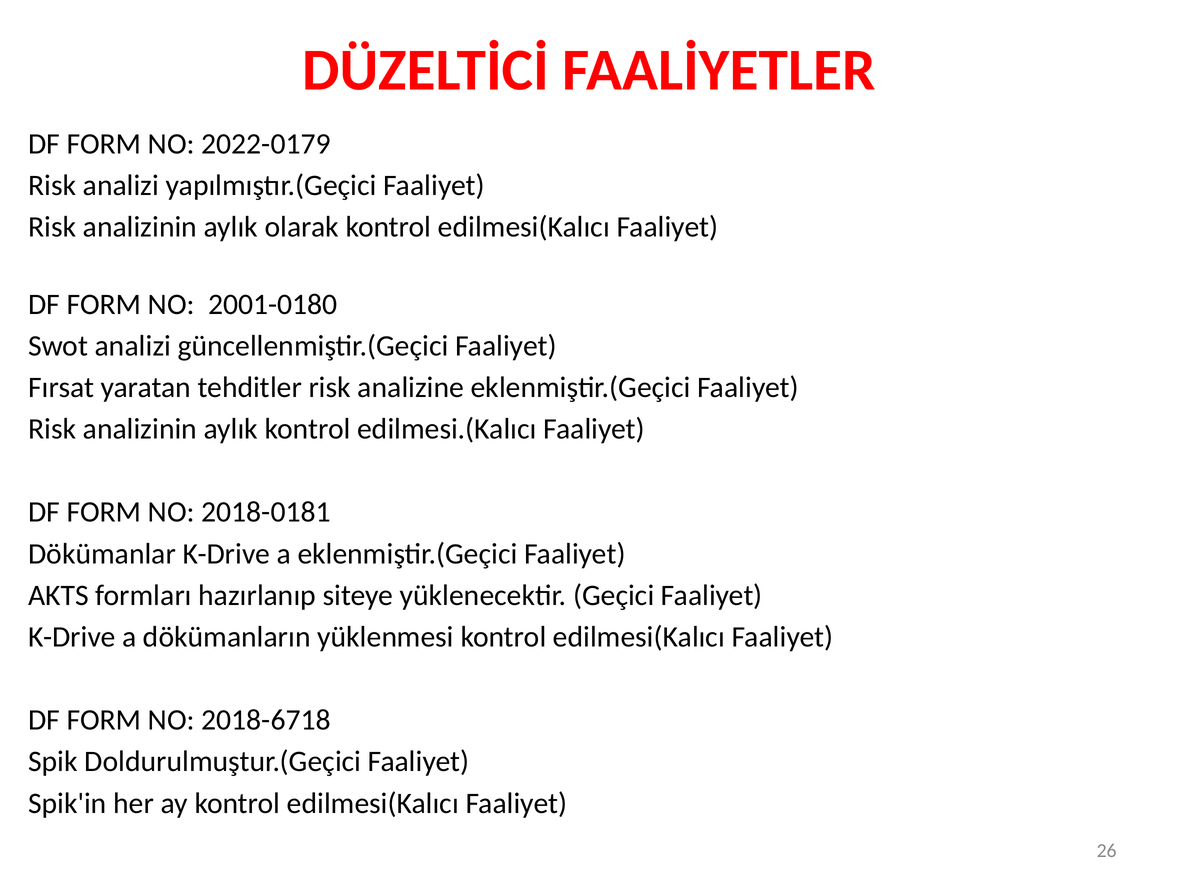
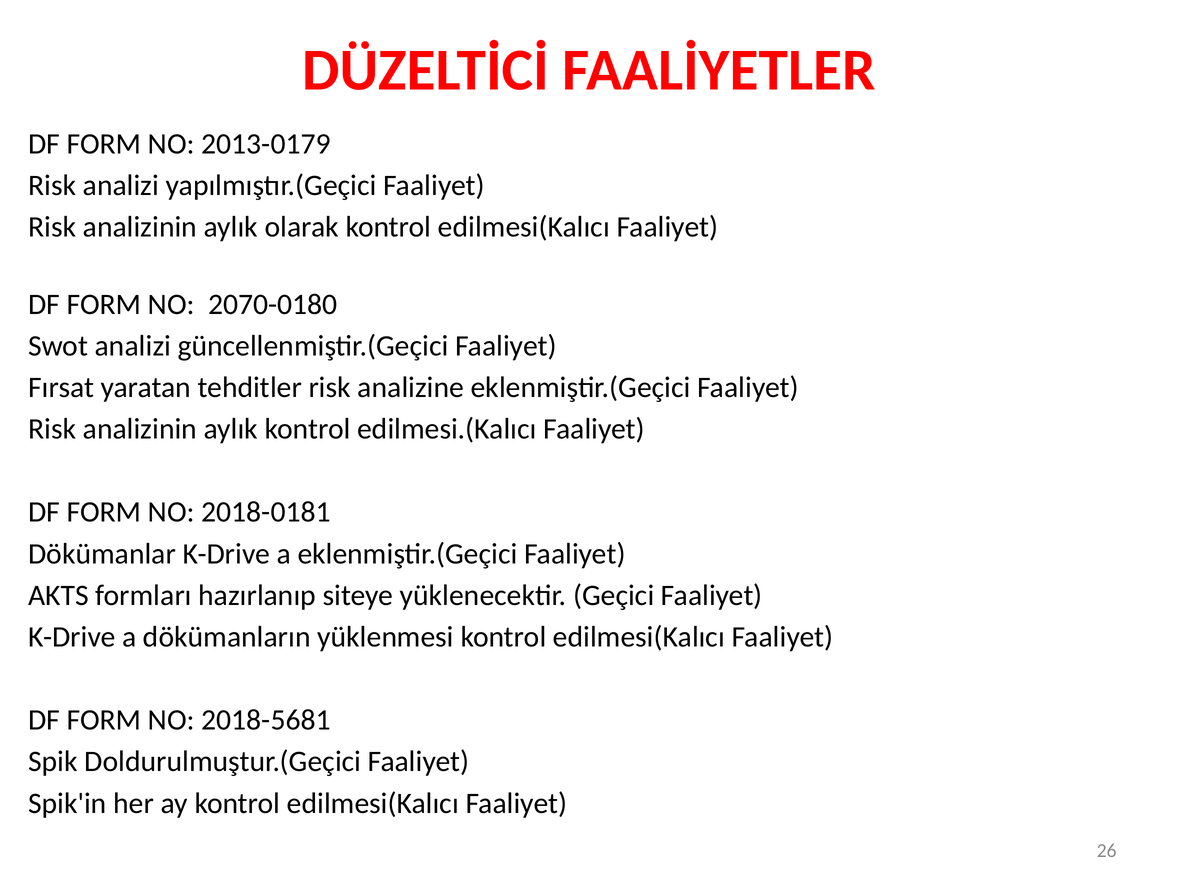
2022-0179: 2022-0179 -> 2013-0179
2001-0180: 2001-0180 -> 2070-0180
2018-6718: 2018-6718 -> 2018-5681
